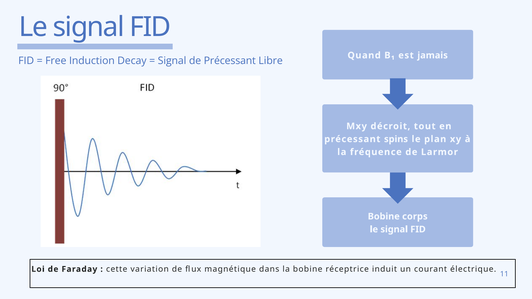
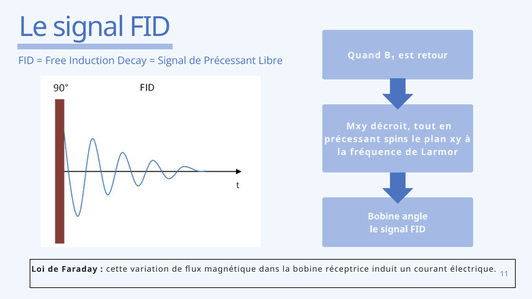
jamais: jamais -> retour
corps: corps -> angle
